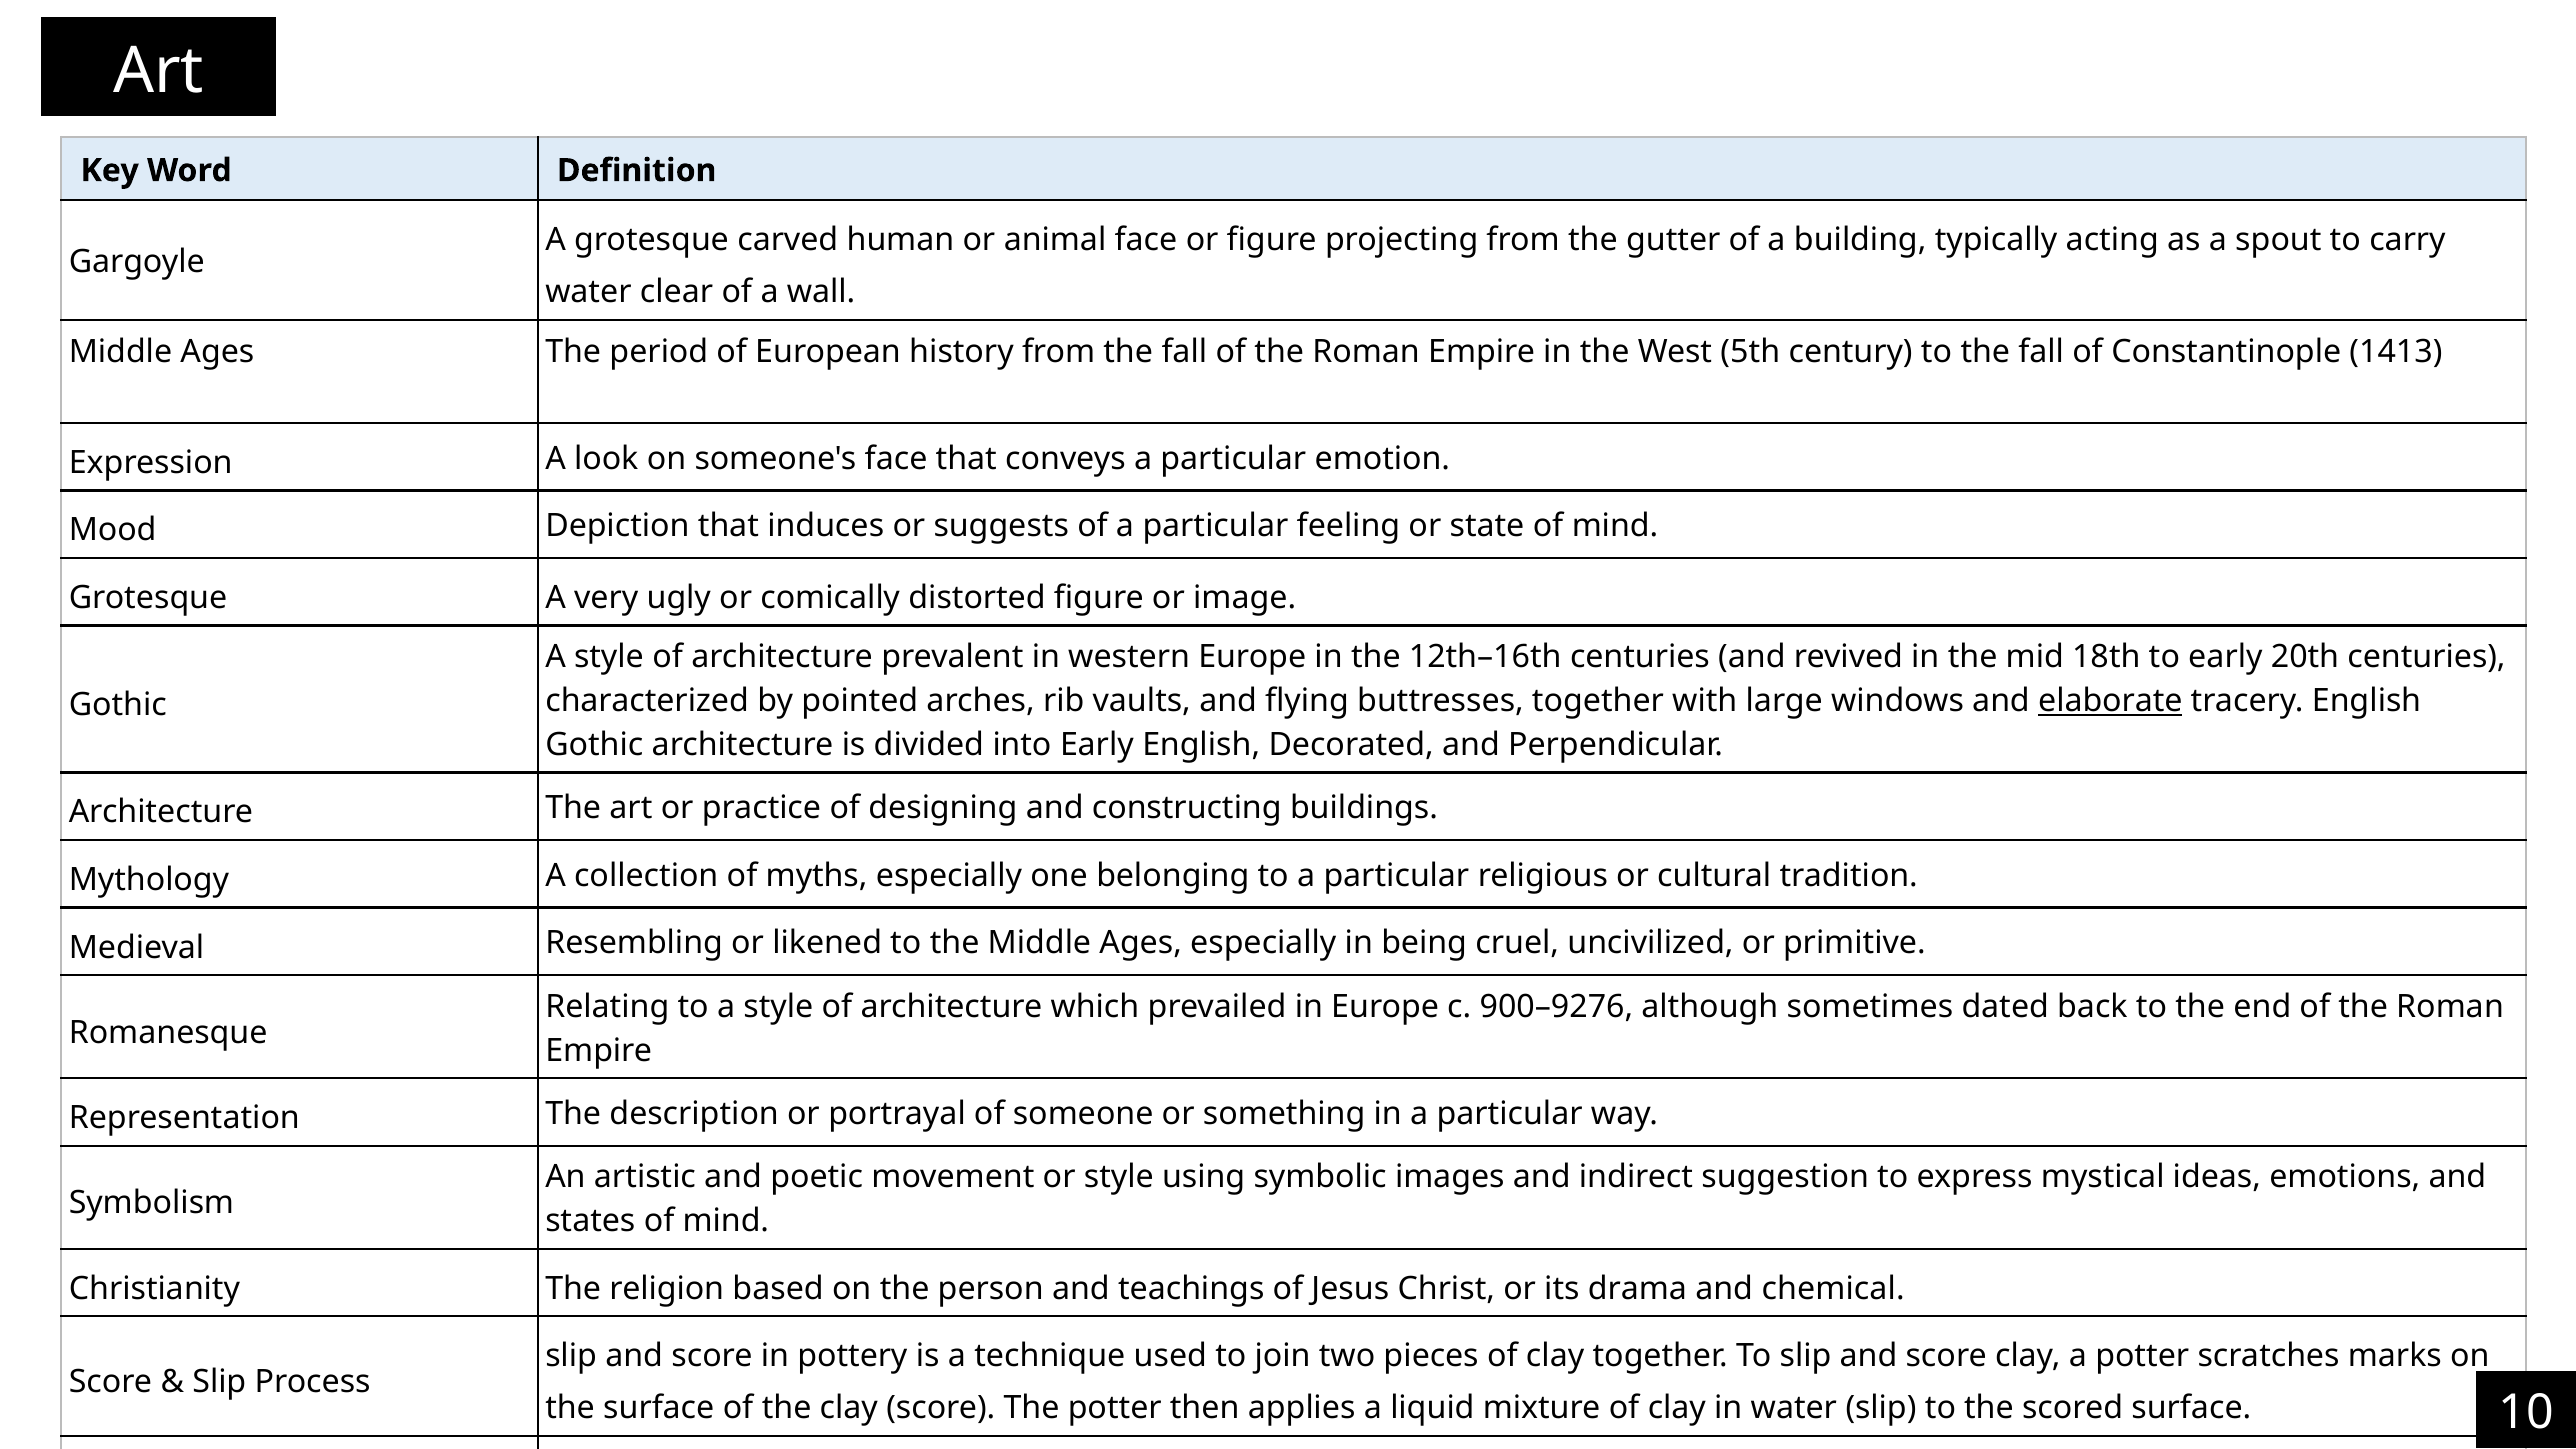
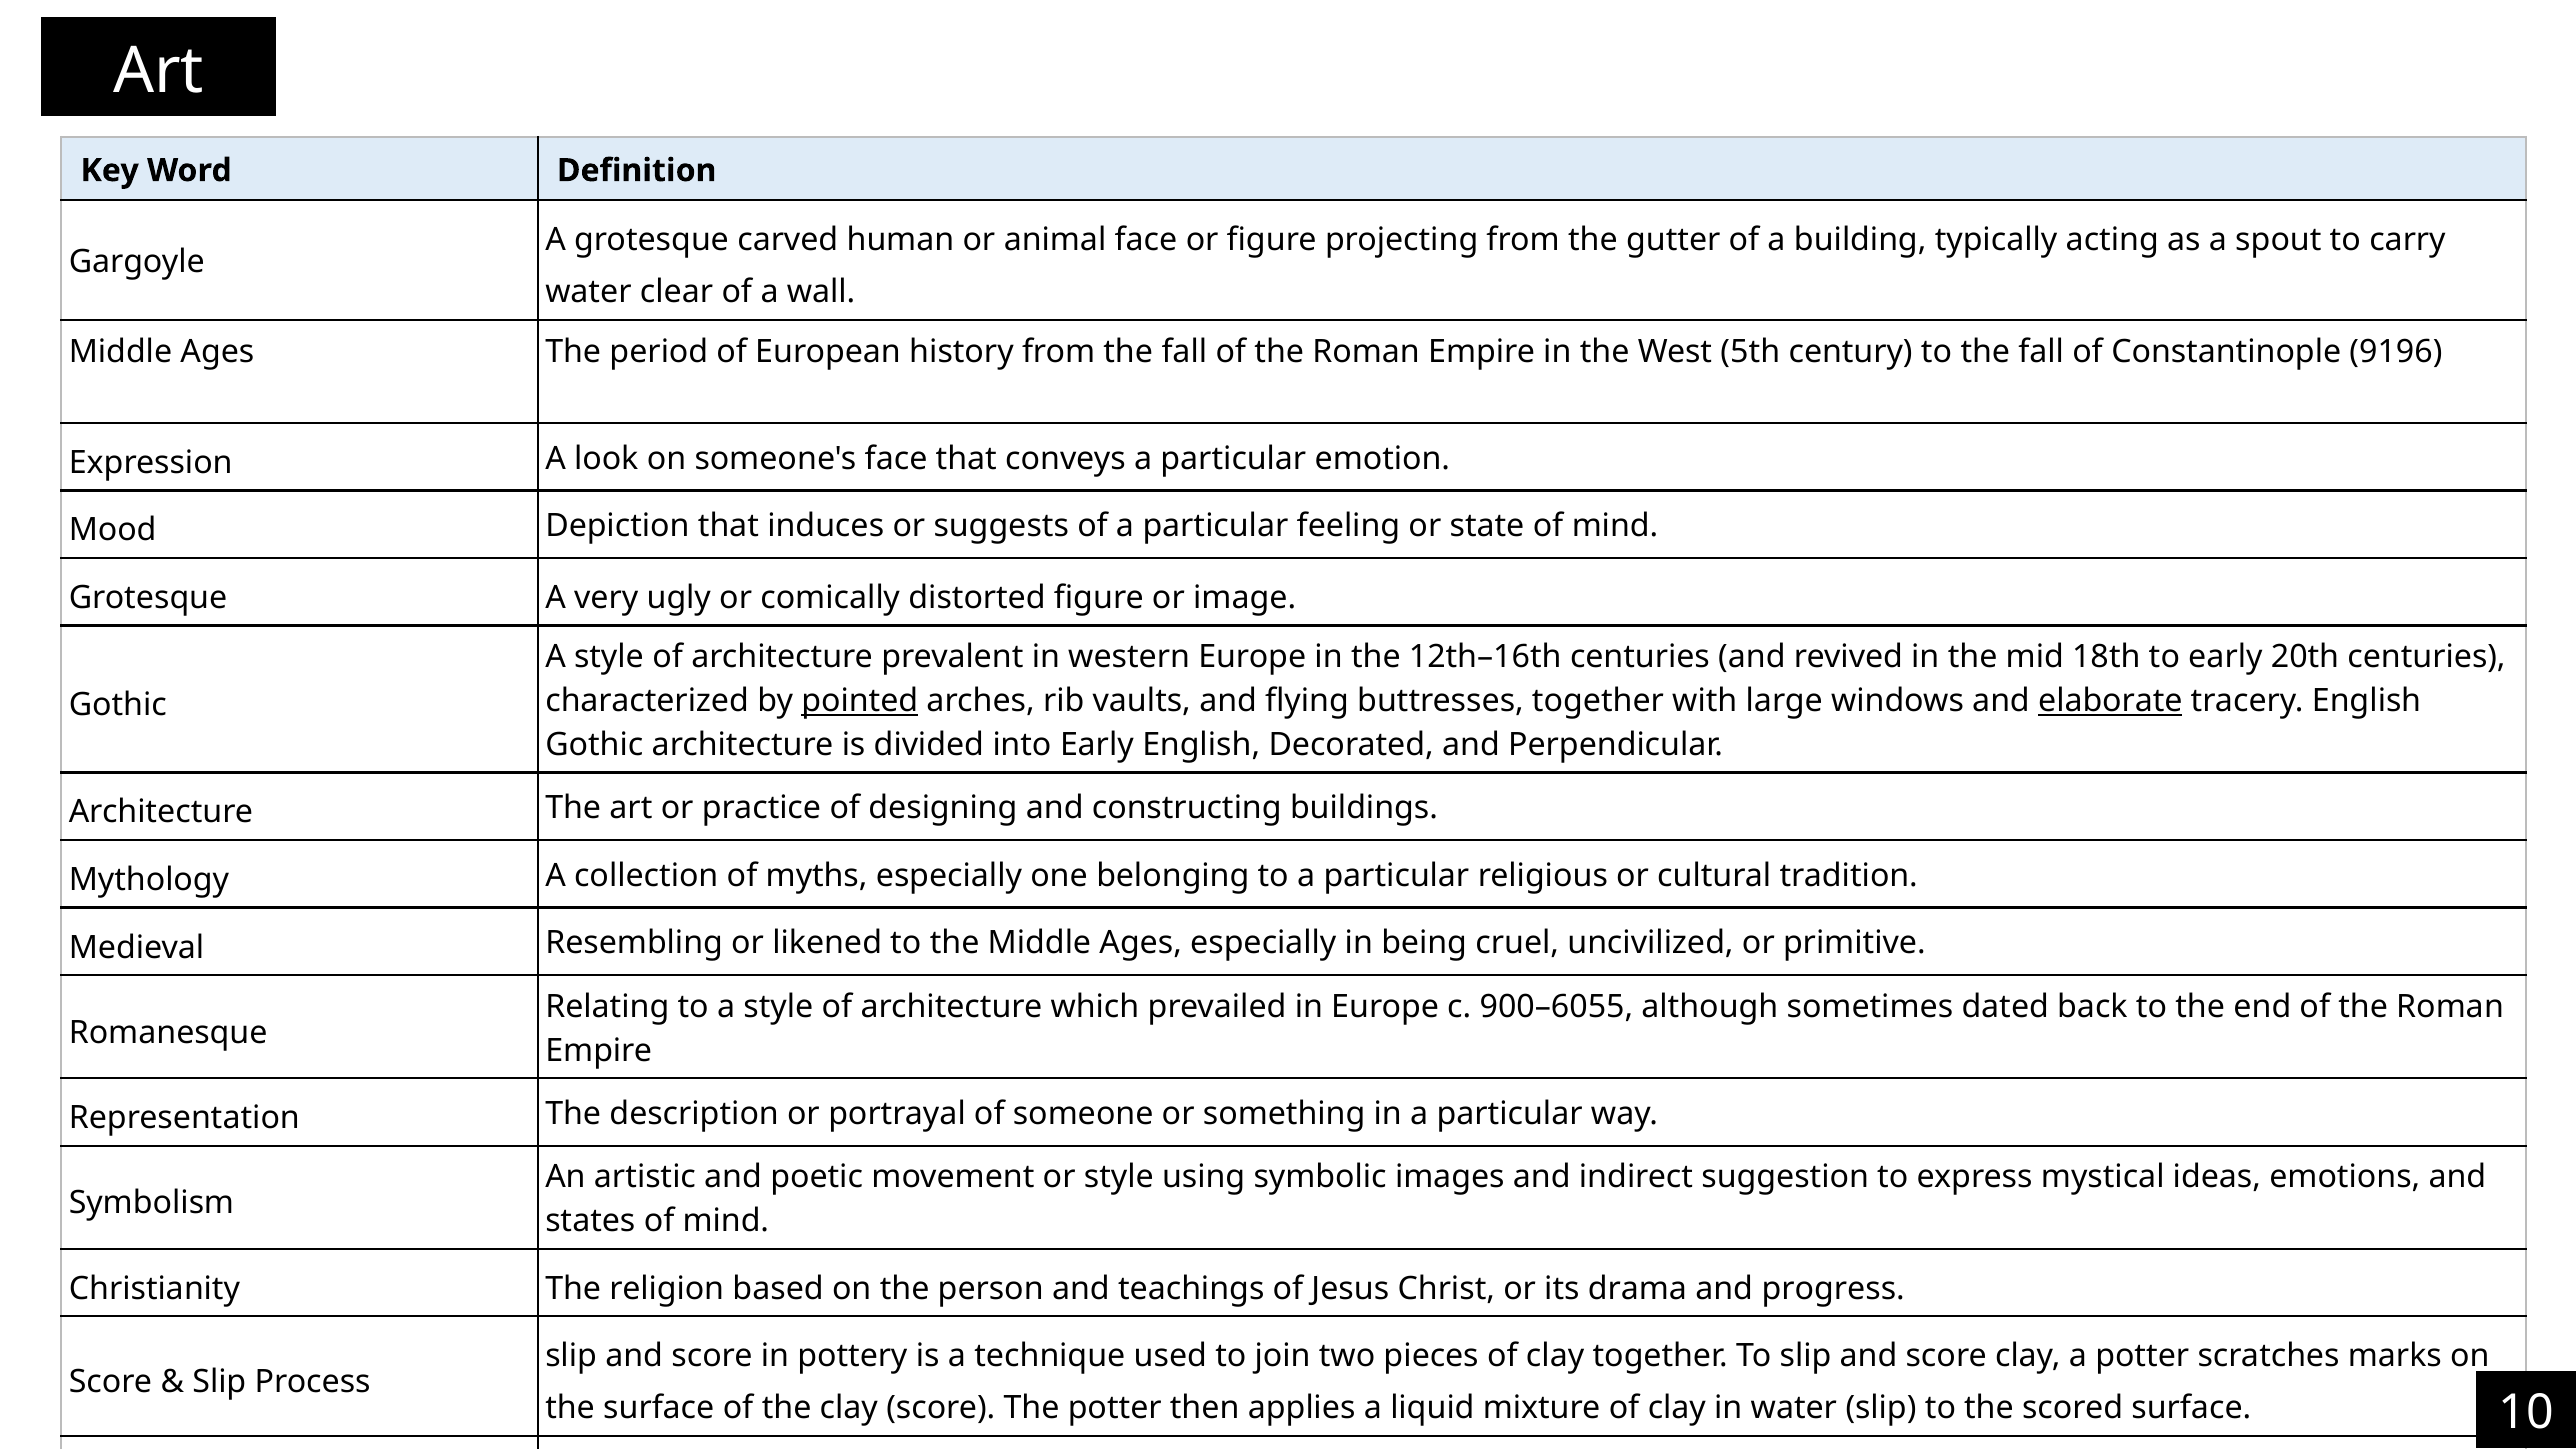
1413: 1413 -> 9196
pointed underline: none -> present
900–9276: 900–9276 -> 900–6055
chemical: chemical -> progress
